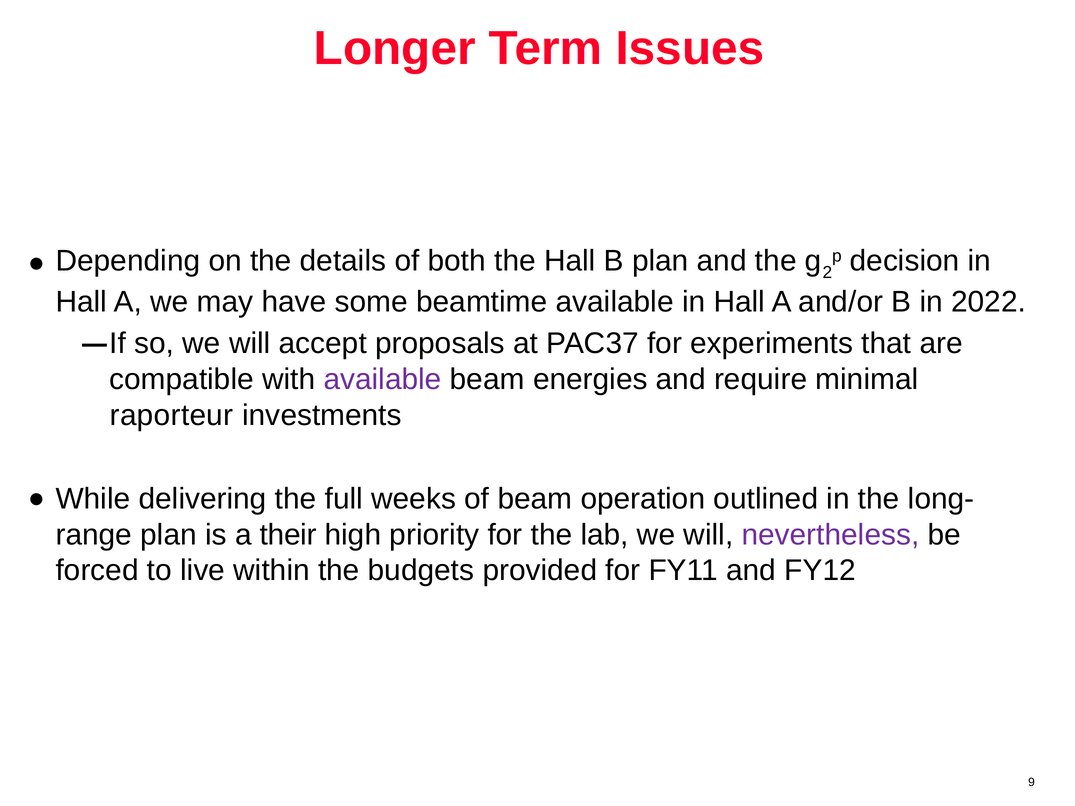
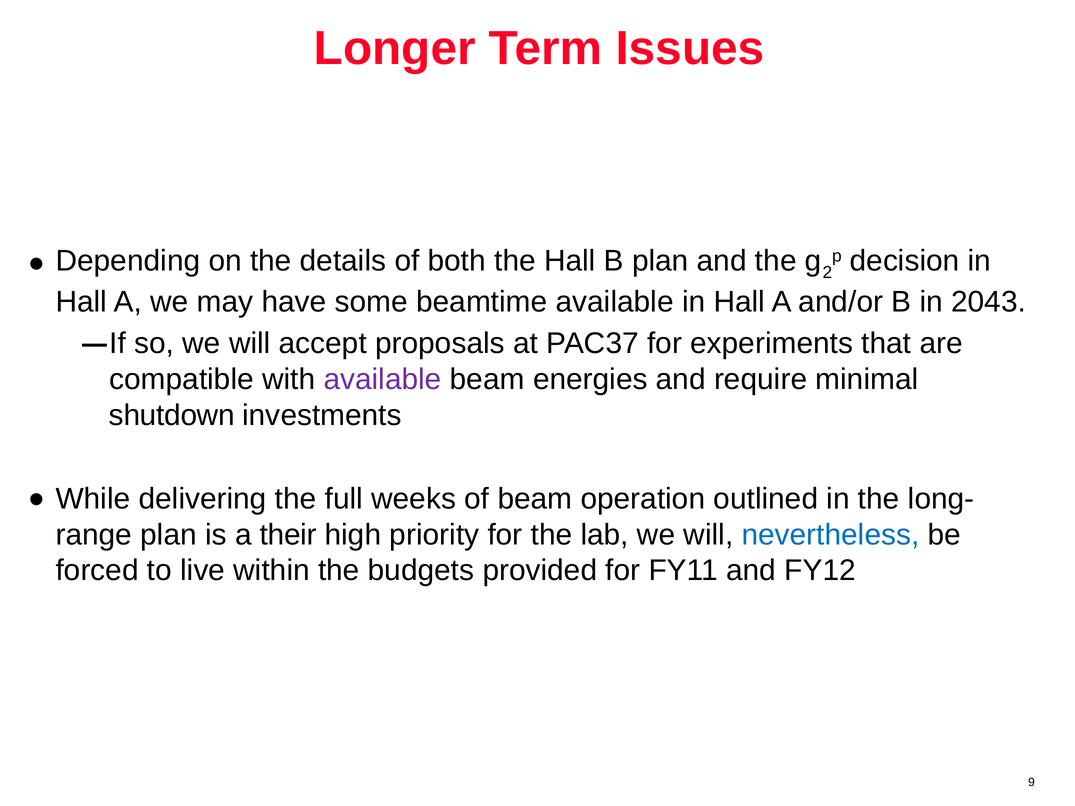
2022: 2022 -> 2043
raporteur: raporteur -> shutdown
nevertheless colour: purple -> blue
